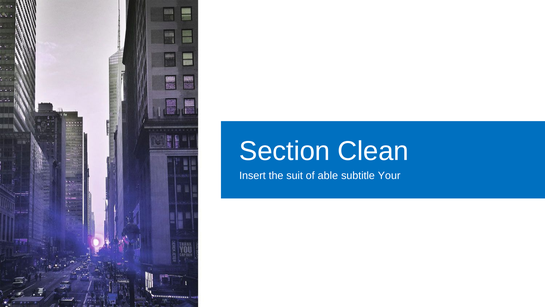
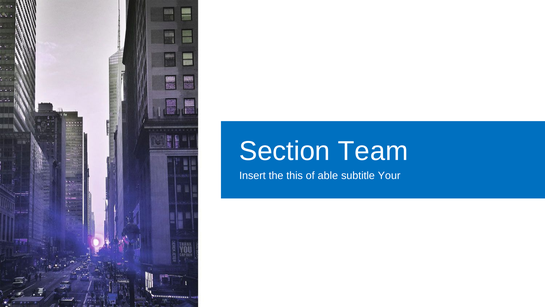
Clean: Clean -> Team
suit: suit -> this
